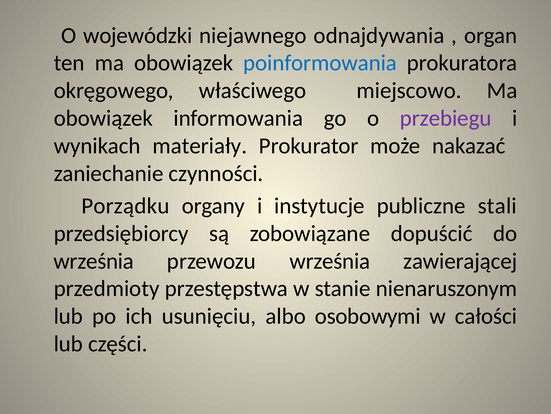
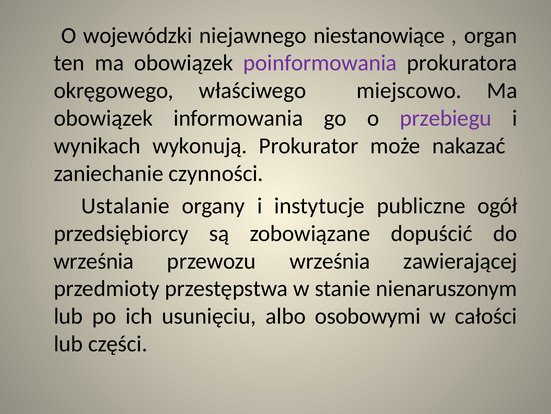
odnajdywania: odnajdywania -> niestanowiące
poinformowania colour: blue -> purple
materiały: materiały -> wykonują
Porządku: Porządku -> Ustalanie
stali: stali -> ogół
